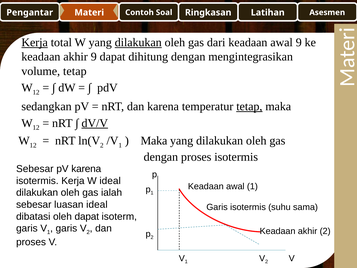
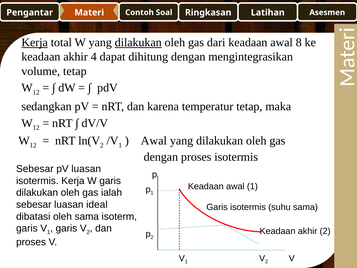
awal 9: 9 -> 8
akhir 9: 9 -> 4
tetap at (249, 106) underline: present -> none
dV/V underline: present -> none
Maka at (154, 141): Maka -> Awal
pV karena: karena -> luasan
W ideal: ideal -> garis
oleh dapat: dapat -> sama
